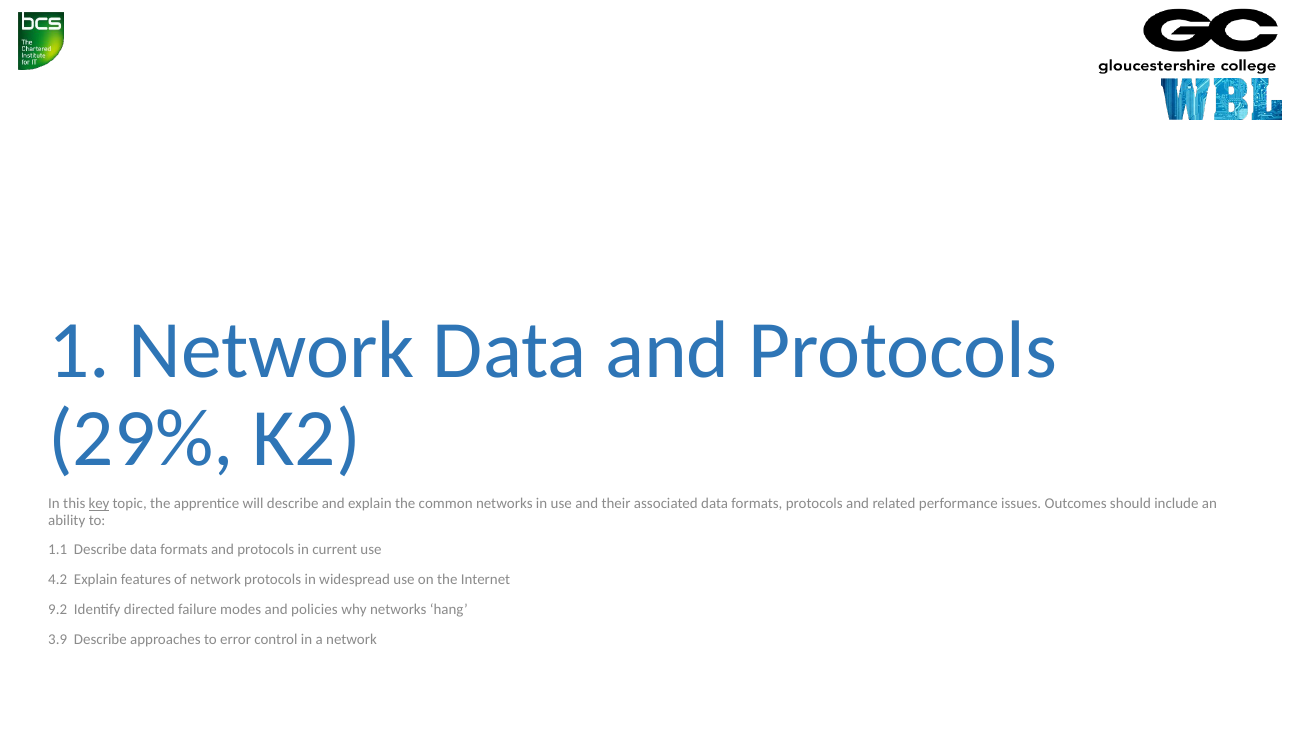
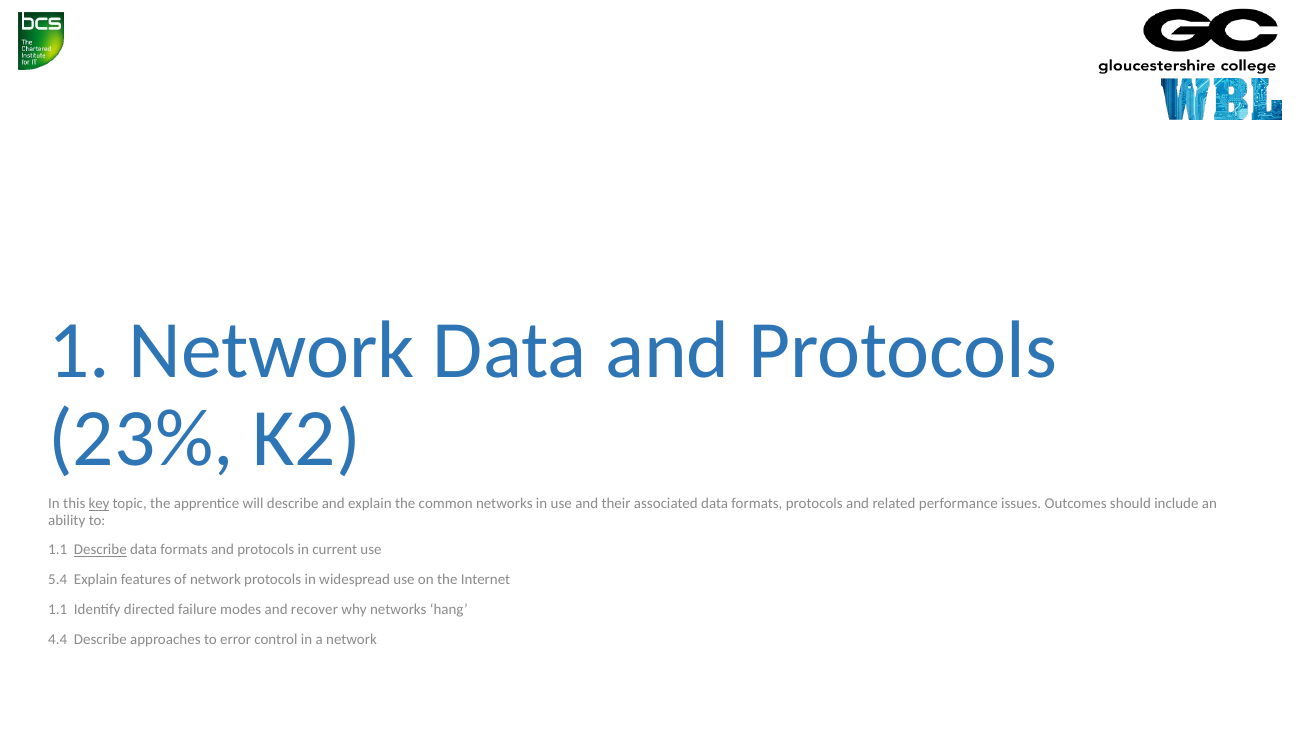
29%: 29% -> 23%
Describe at (100, 550) underline: none -> present
4.2: 4.2 -> 5.4
9.2 at (58, 609): 9.2 -> 1.1
policies: policies -> recover
3.9: 3.9 -> 4.4
